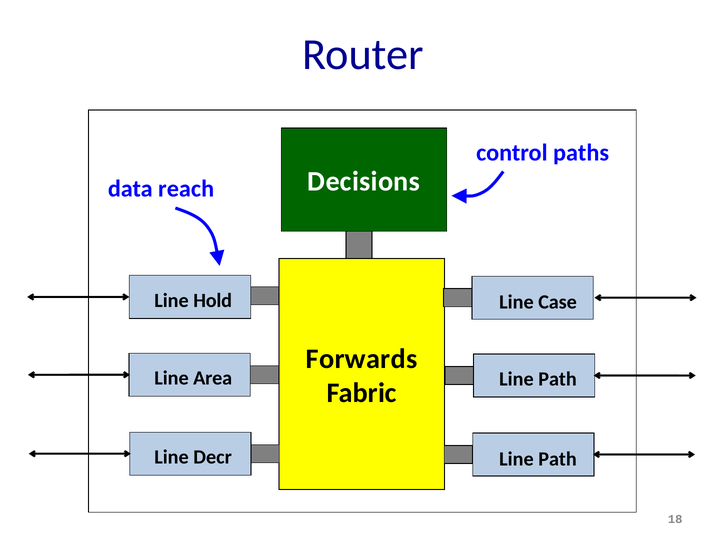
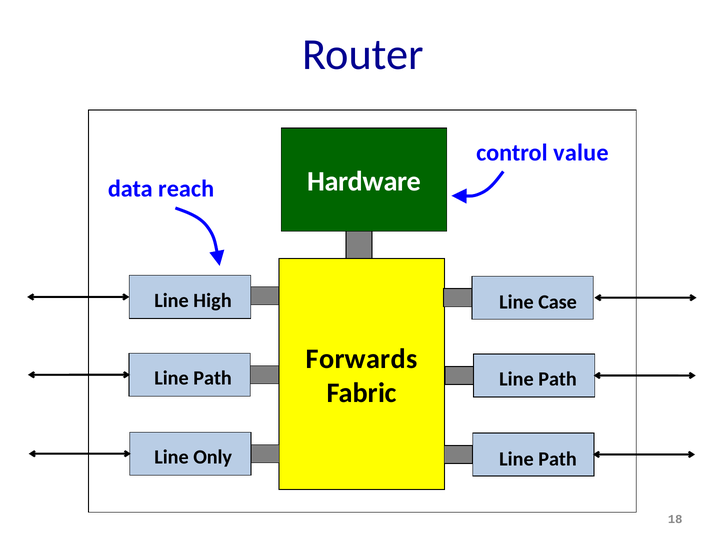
paths: paths -> value
Decisions: Decisions -> Hardware
Hold: Hold -> High
Area at (213, 379): Area -> Path
Decr: Decr -> Only
